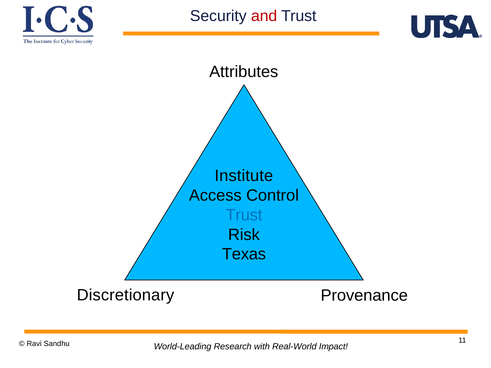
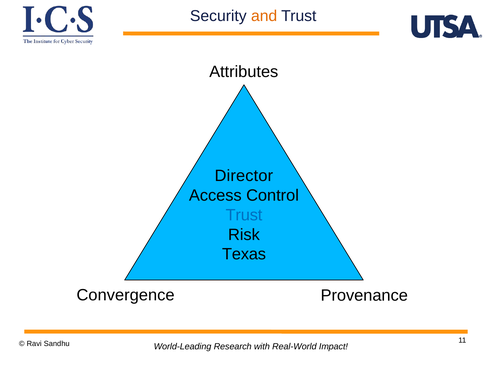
and colour: red -> orange
Institute: Institute -> Director
Discretionary: Discretionary -> Convergence
